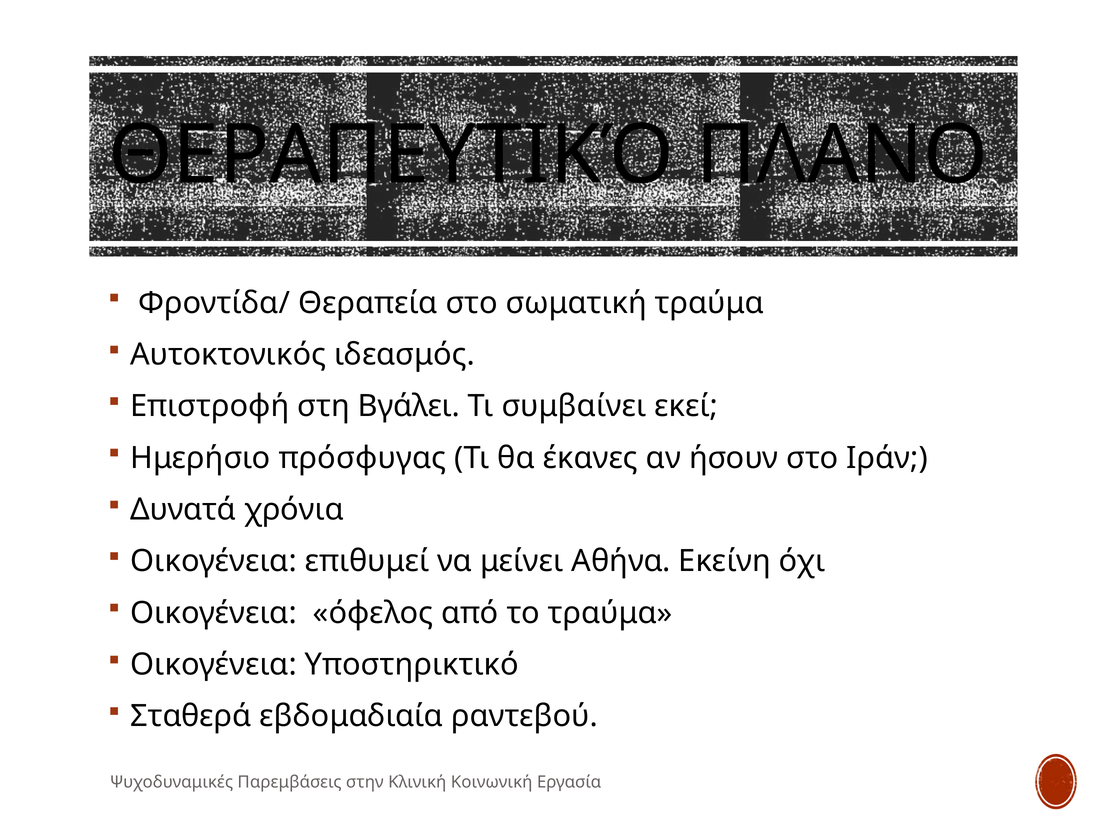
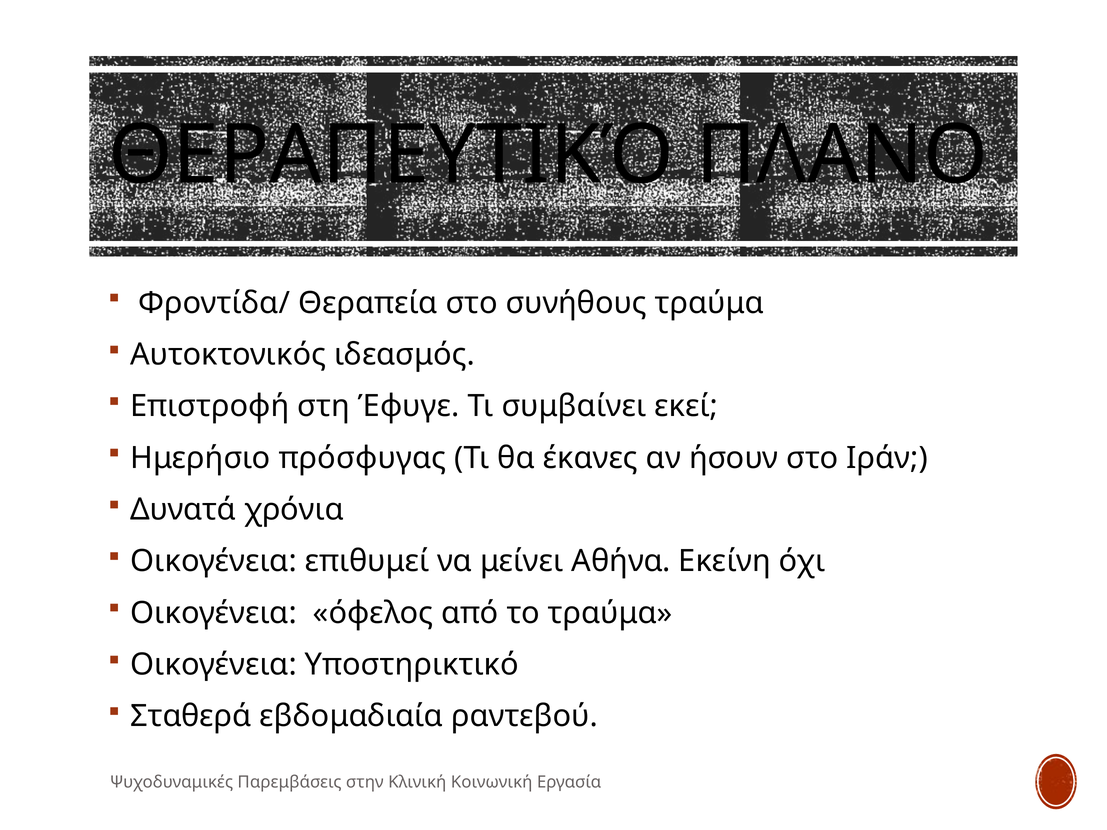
σωματική: σωματική -> συνήθους
Βγάλει: Βγάλει -> Έφυγε
